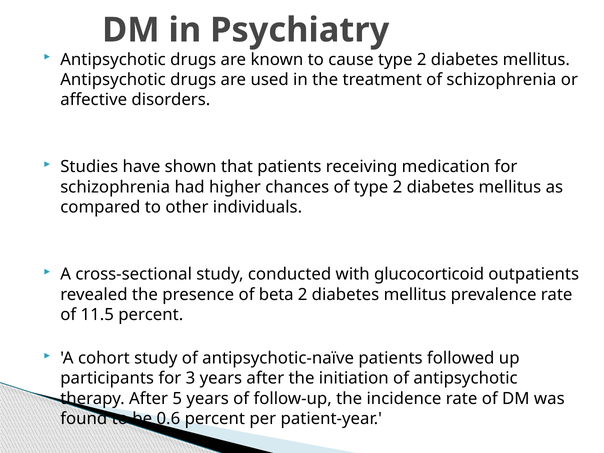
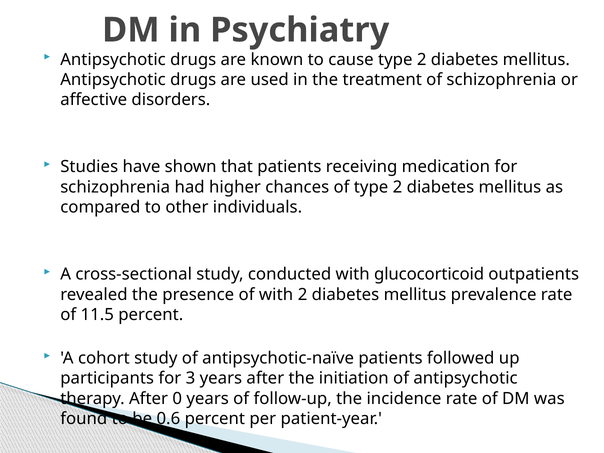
of beta: beta -> with
5: 5 -> 0
